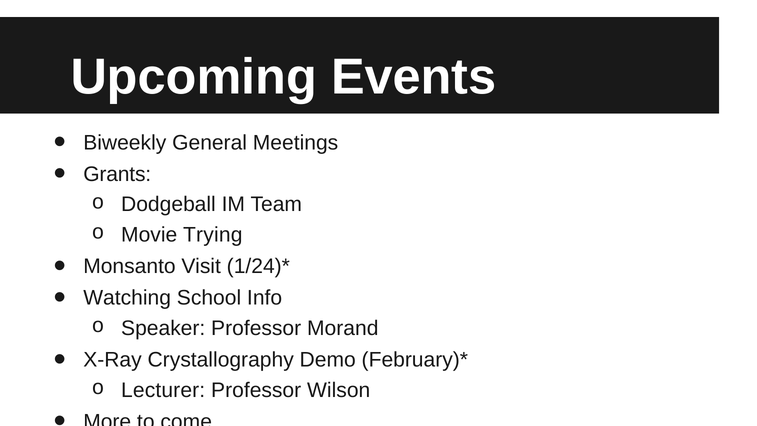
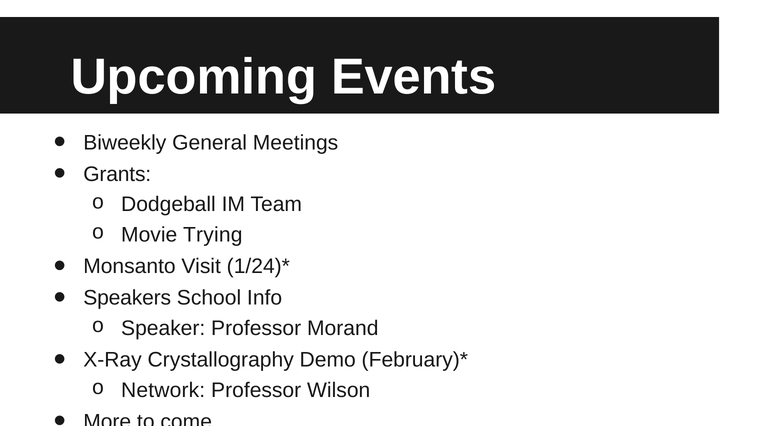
Watching: Watching -> Speakers
Lecturer: Lecturer -> Network
